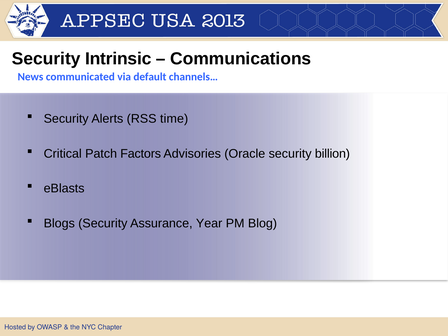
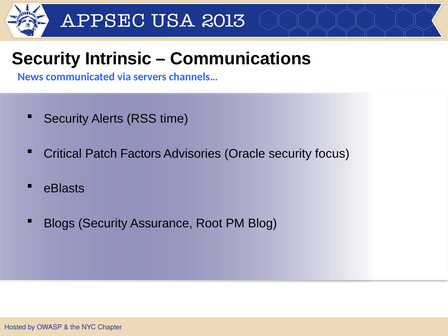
default: default -> servers
billion: billion -> focus
Year: Year -> Root
